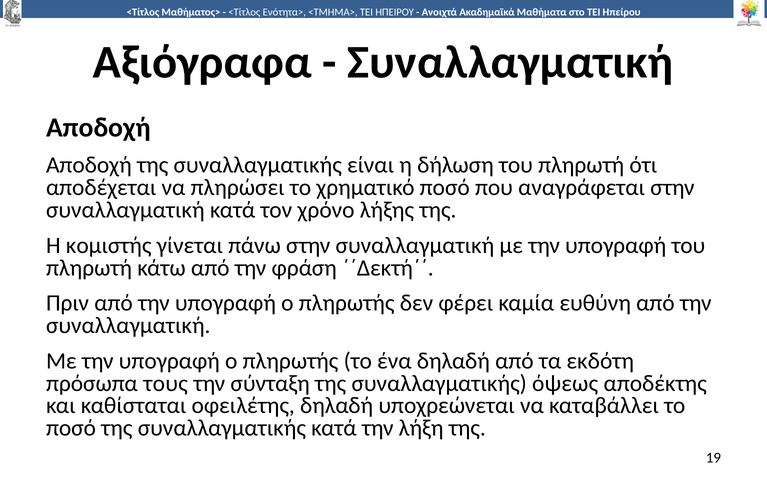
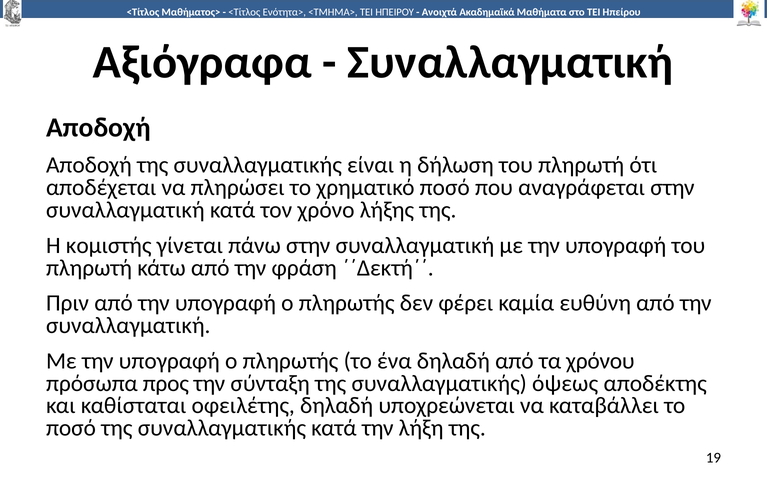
εκδότη: εκδότη -> χρόνου
τους: τους -> προς
